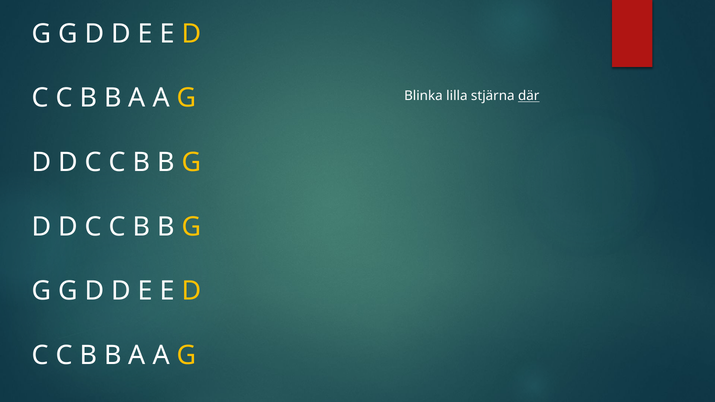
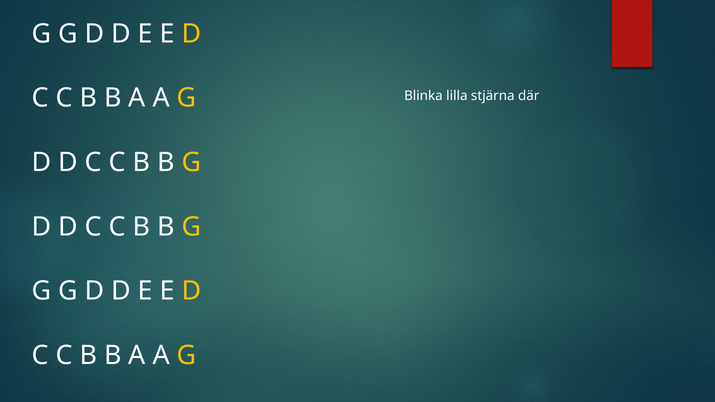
där underline: present -> none
